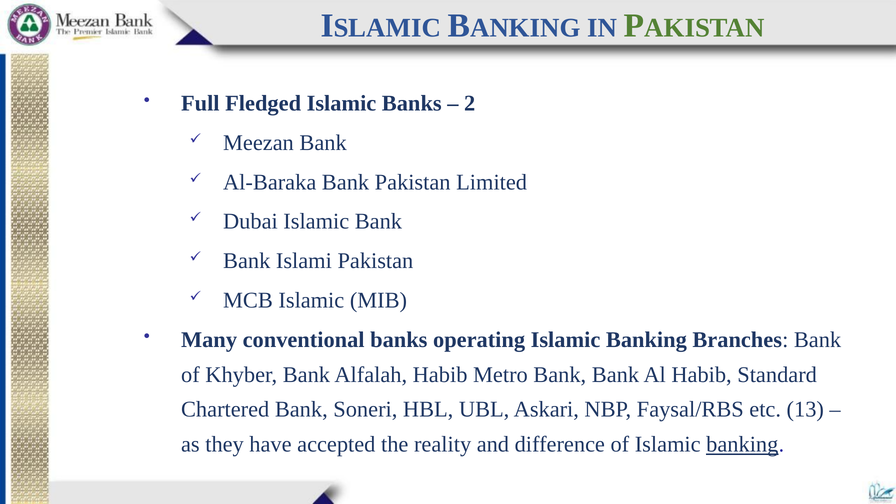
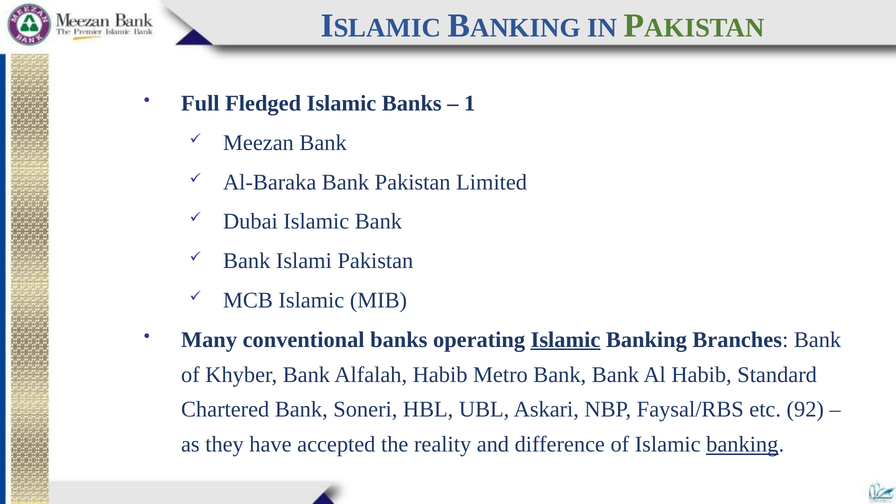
2: 2 -> 1
Islamic at (566, 340) underline: none -> present
13: 13 -> 92
